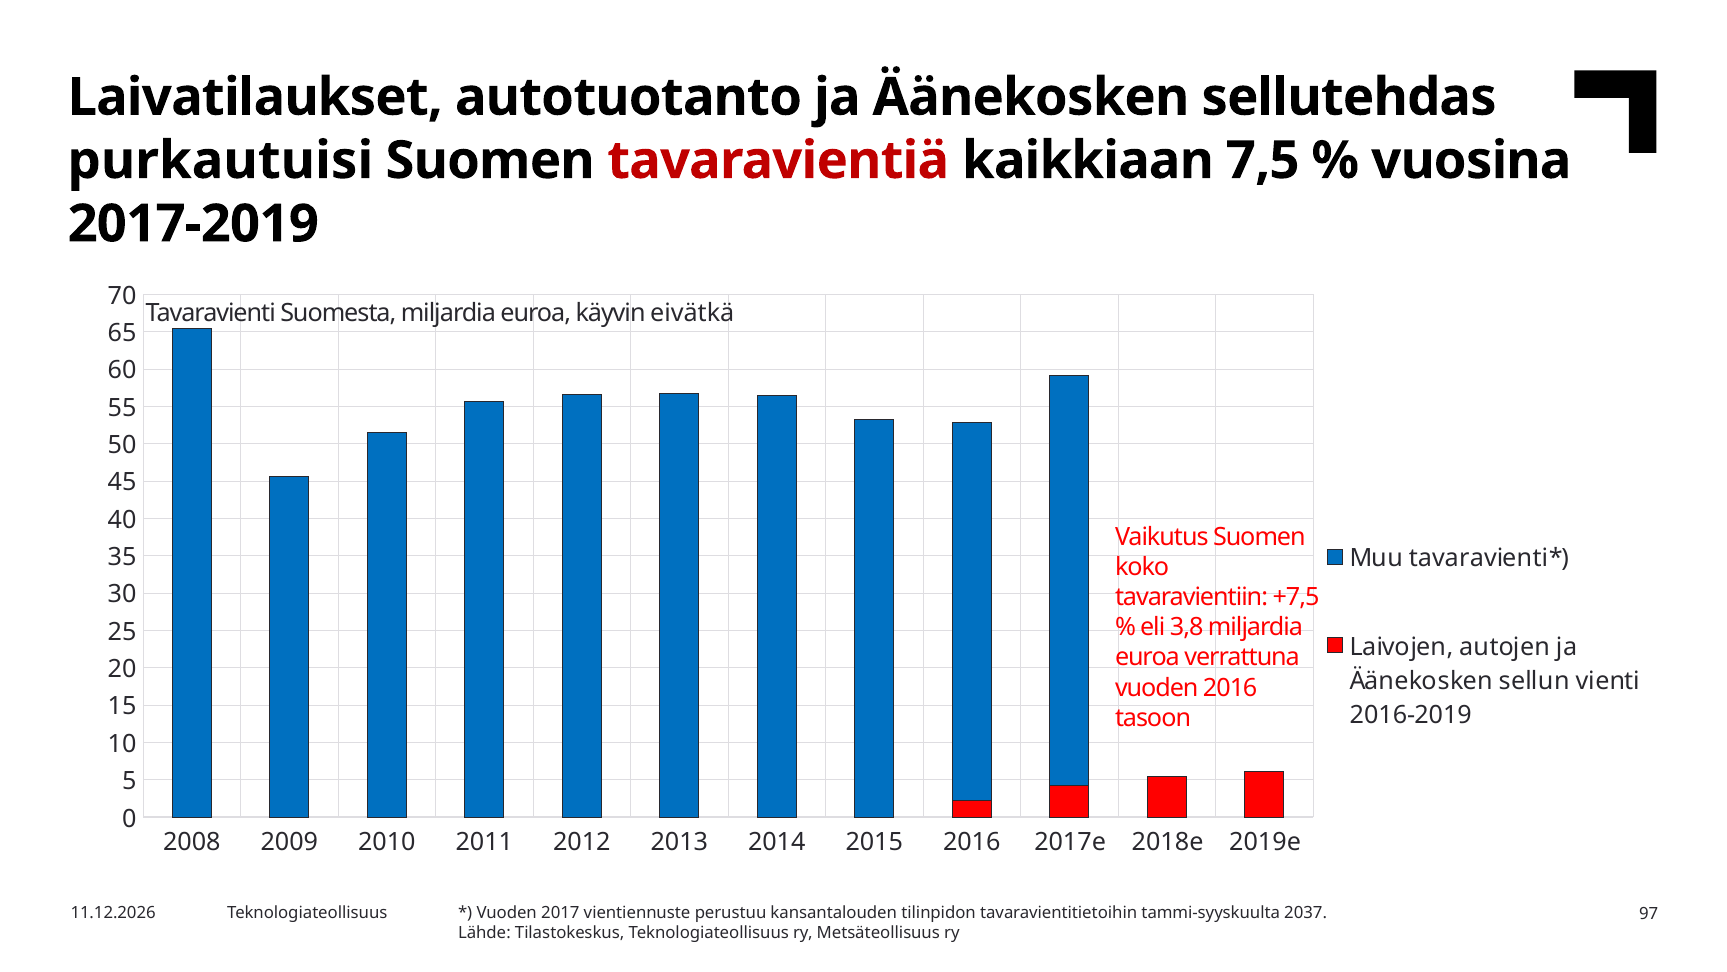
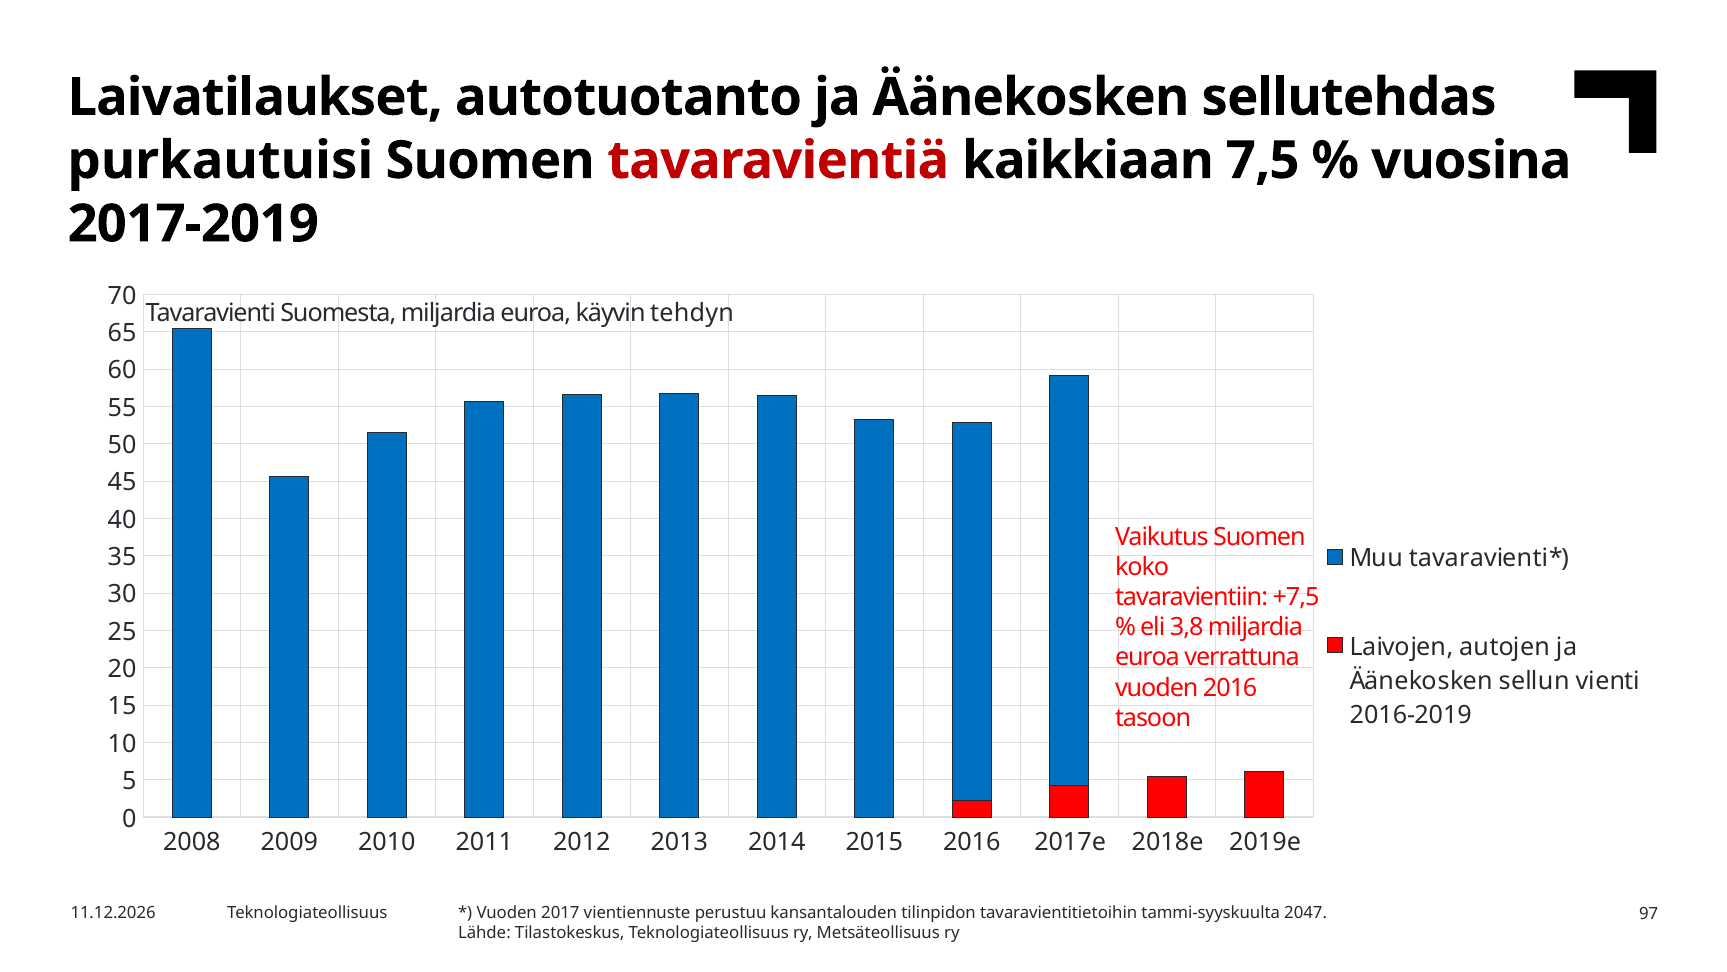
eivätkä: eivätkä -> tehdyn
2037: 2037 -> 2047
